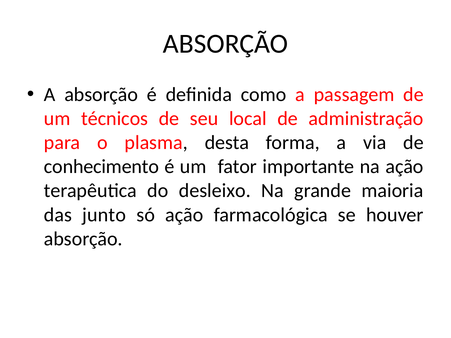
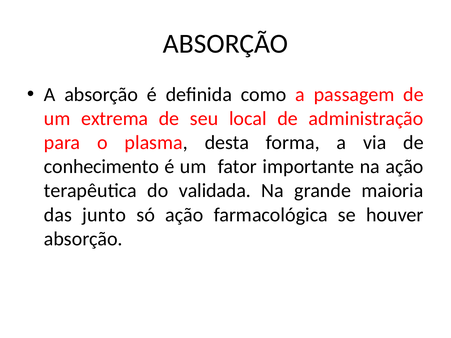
técnicos: técnicos -> extrema
desleixo: desleixo -> validada
